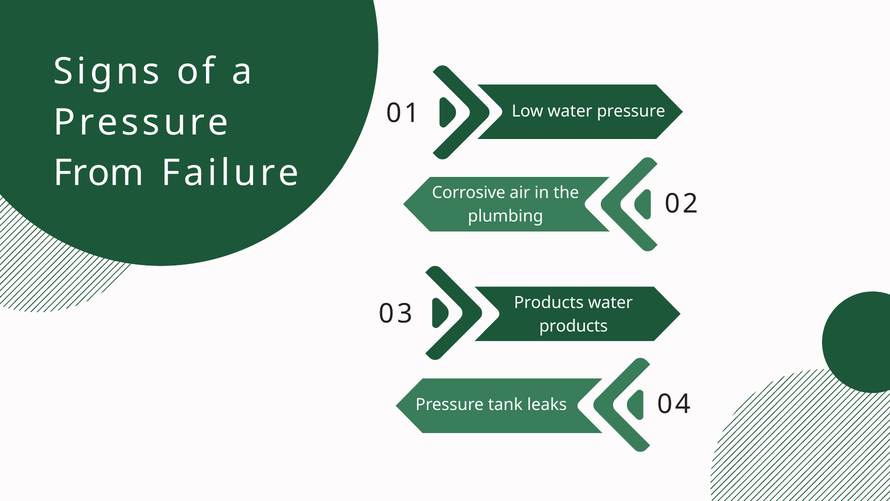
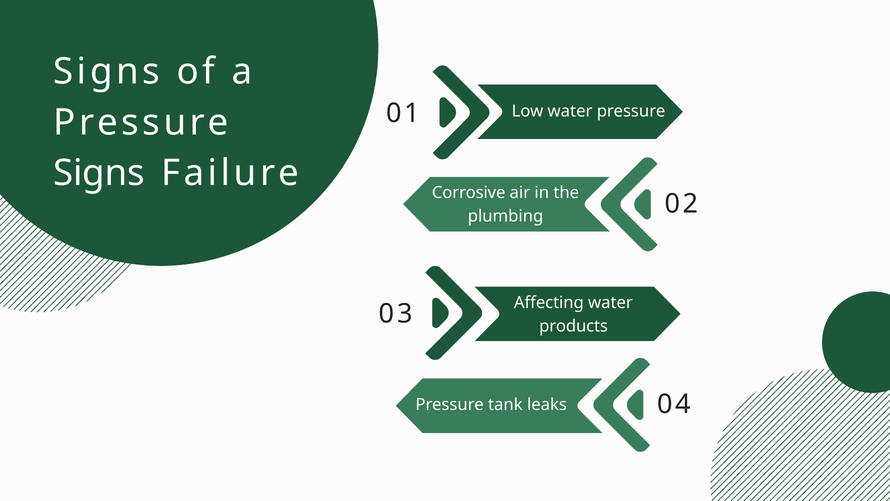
From at (99, 173): From -> Signs
Products at (549, 303): Products -> Affecting
